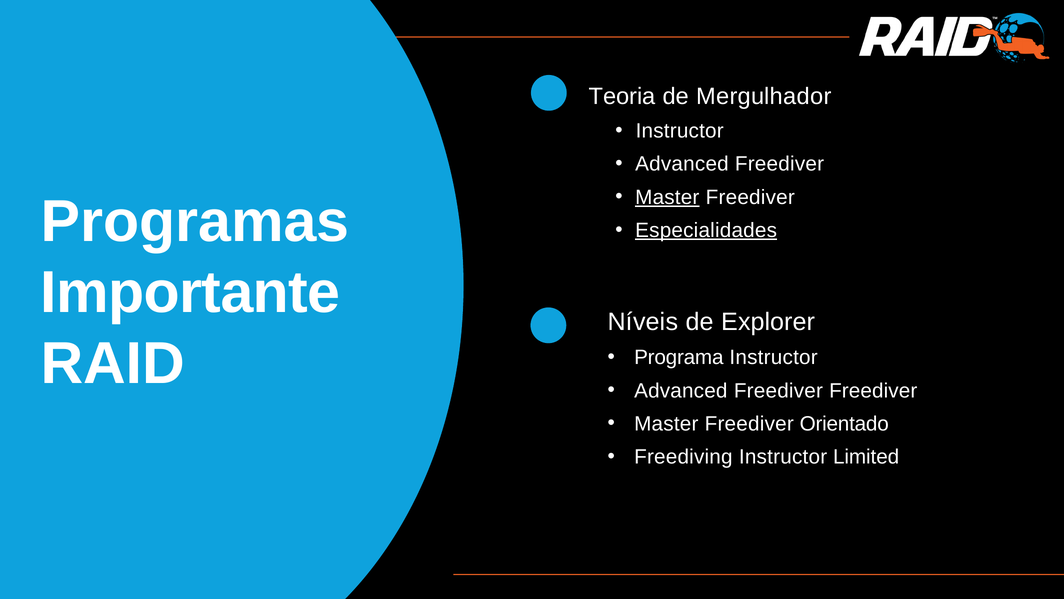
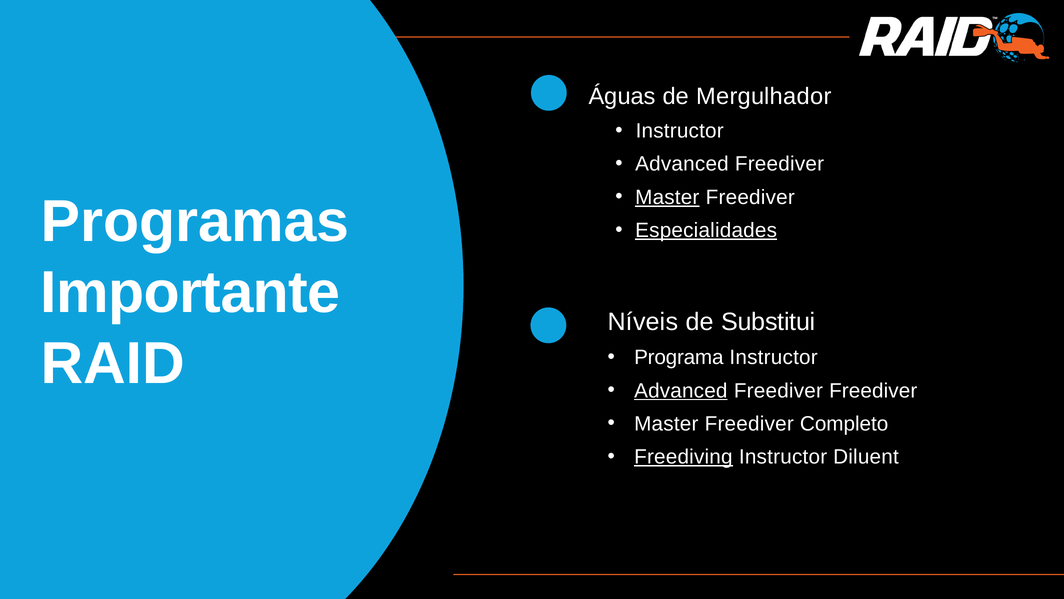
Teoria: Teoria -> Águas
Explorer: Explorer -> Substitui
Advanced at (681, 390) underline: none -> present
Orientado: Orientado -> Completo
Freediving underline: none -> present
Limited: Limited -> Diluent
